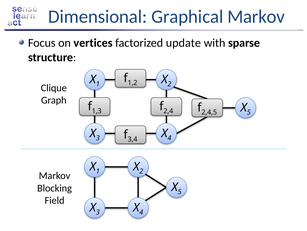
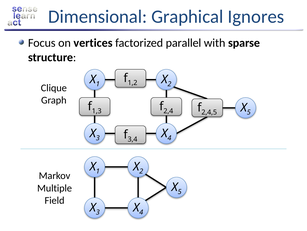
Graphical Markov: Markov -> Ignores
update: update -> parallel
Blocking: Blocking -> Multiple
